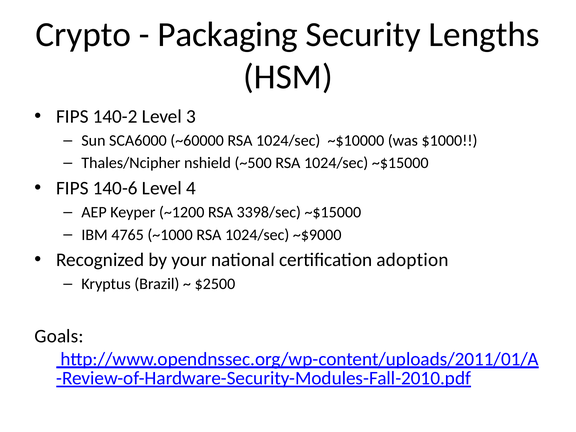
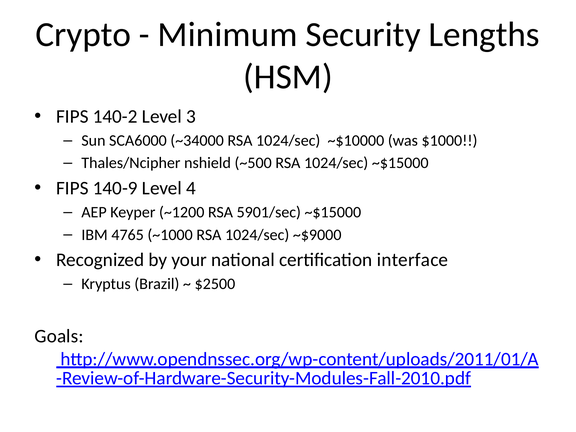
Packaging: Packaging -> Minimum
~60000: ~60000 -> ~34000
140-6: 140-6 -> 140-9
3398/sec: 3398/sec -> 5901/sec
adoption: adoption -> interface
